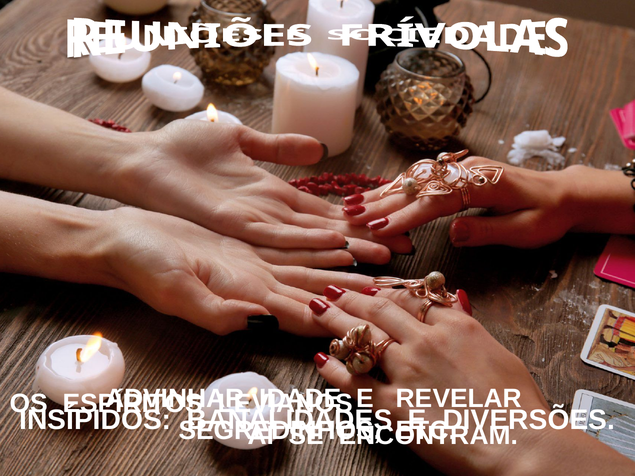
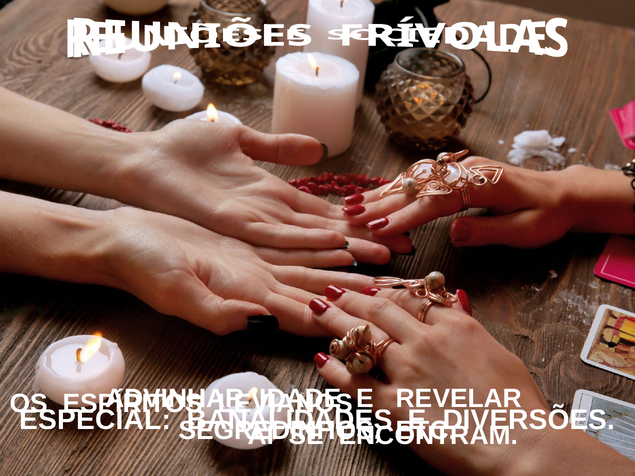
INSÍPIDOS: INSÍPIDOS -> ESPECIAL
